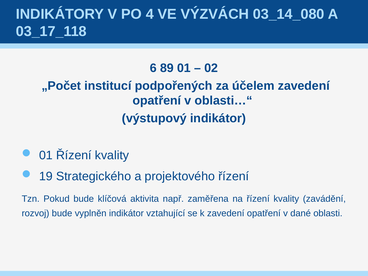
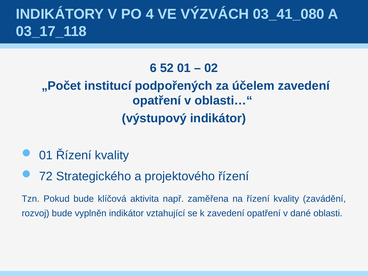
03_14_080: 03_14_080 -> 03_41_080
89: 89 -> 52
19: 19 -> 72
